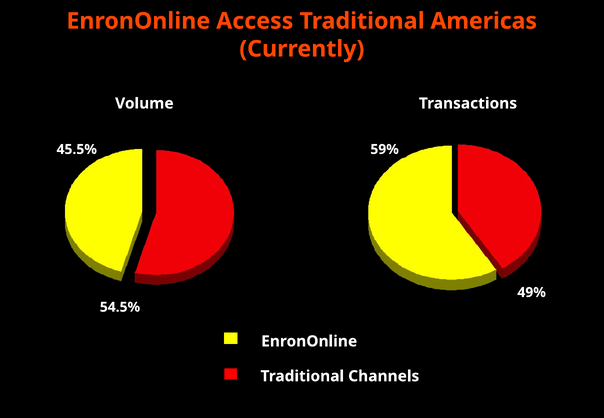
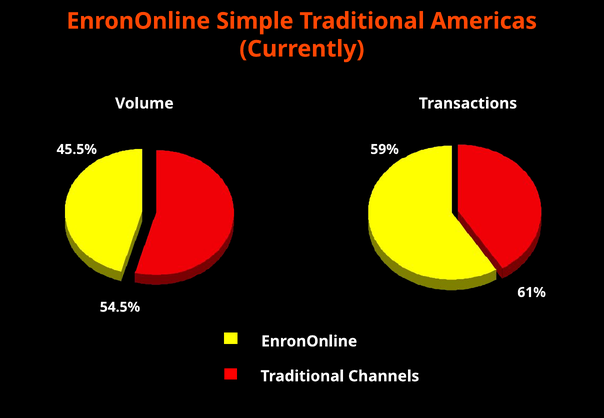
Access: Access -> Simple
49%: 49% -> 61%
